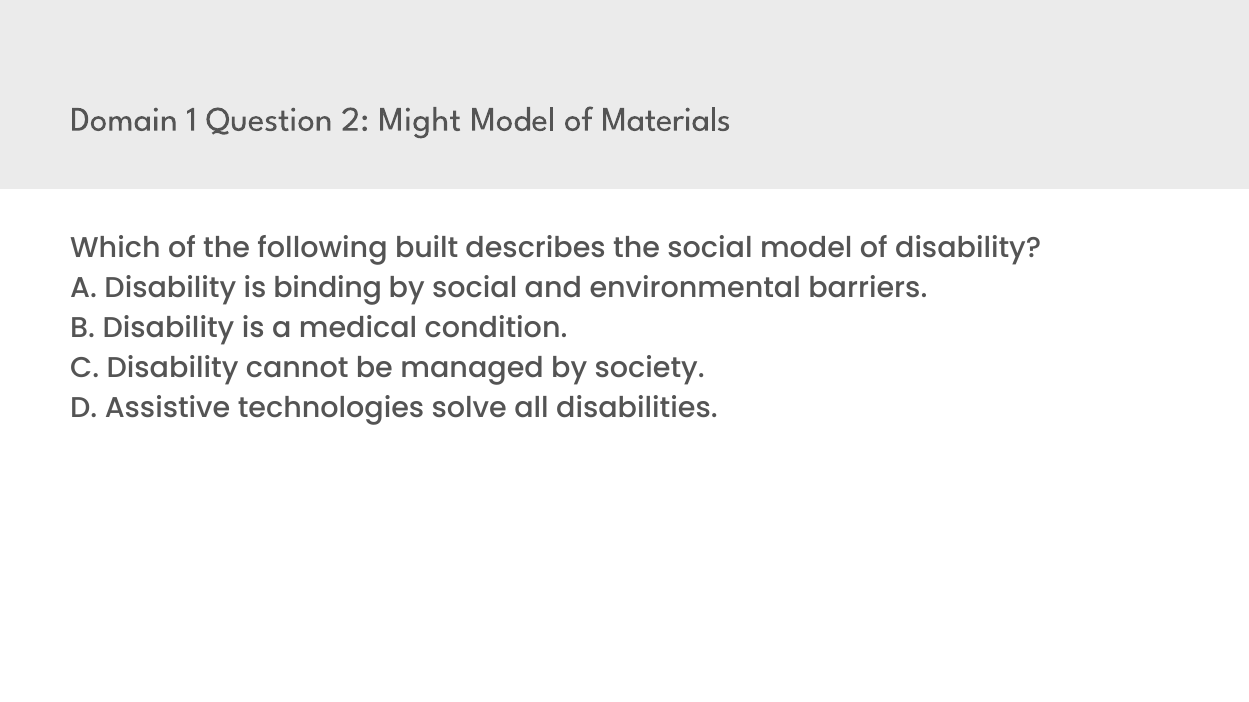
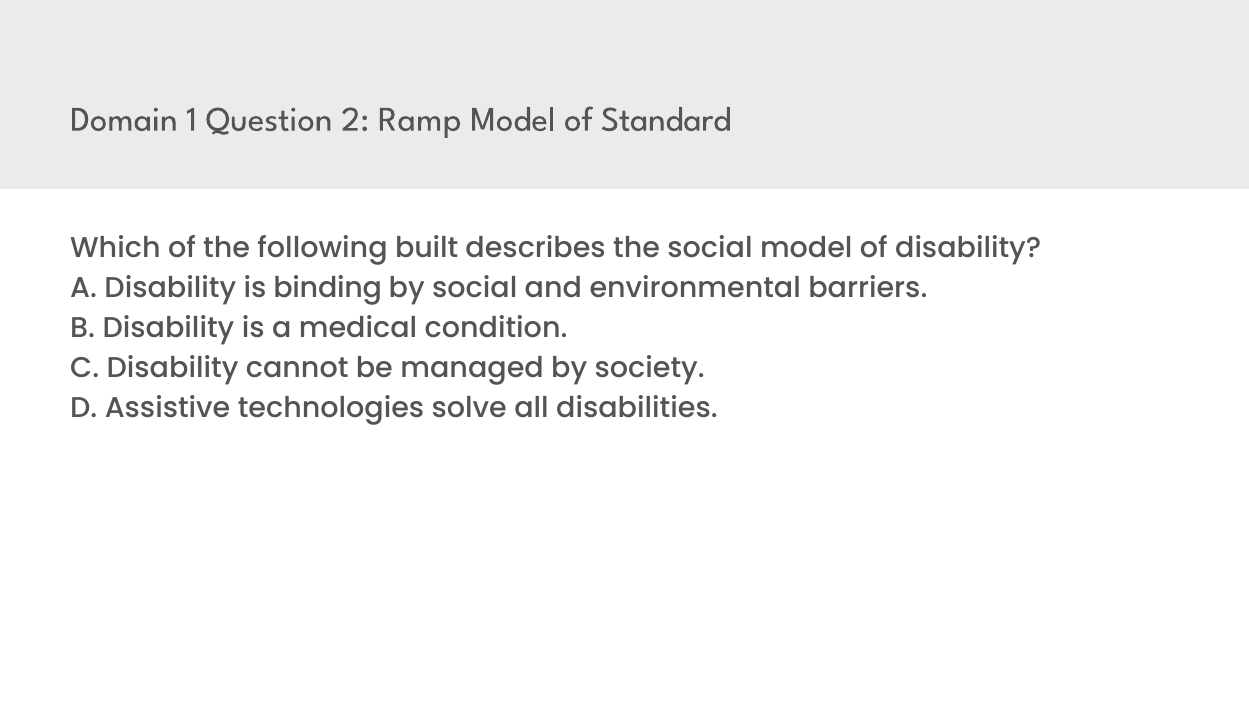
Might: Might -> Ramp
Materials: Materials -> Standard
